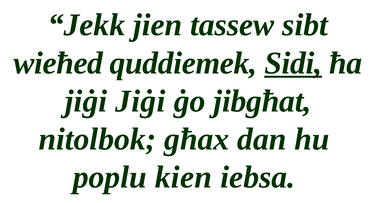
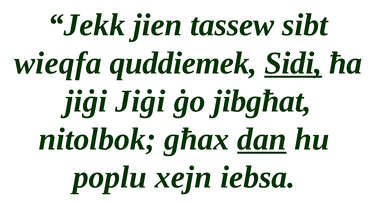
wieħed: wieħed -> wieqfa
dan underline: none -> present
kien: kien -> xejn
